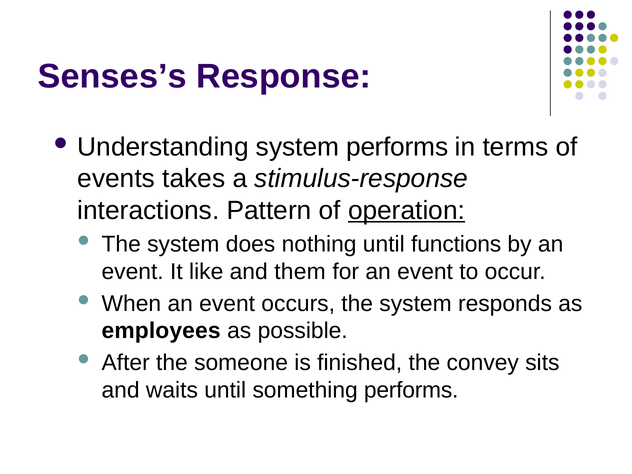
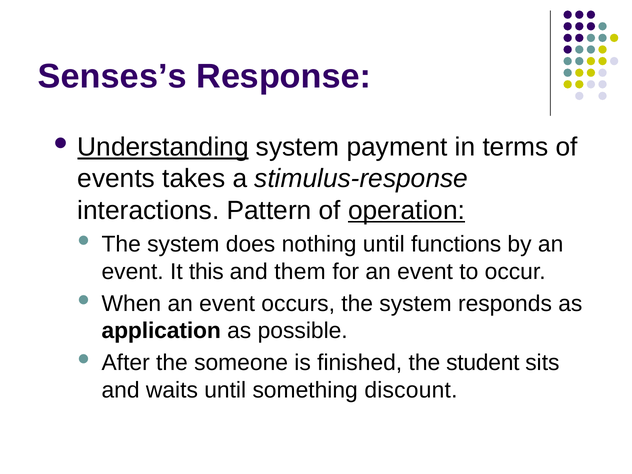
Understanding underline: none -> present
system performs: performs -> payment
like: like -> this
employees: employees -> application
convey: convey -> student
something performs: performs -> discount
